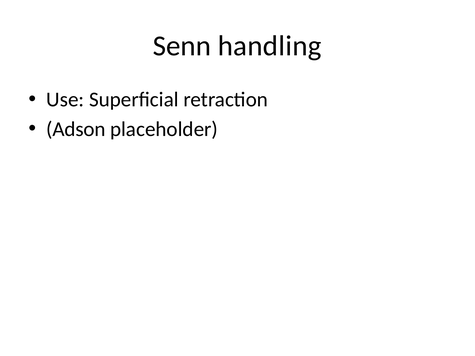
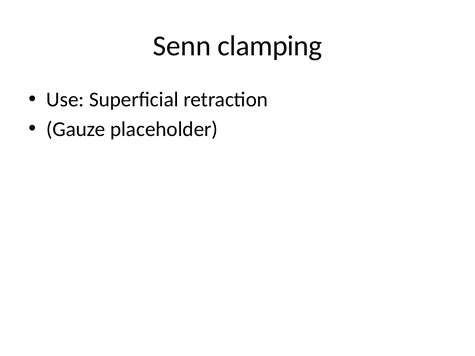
handling: handling -> clamping
Adson: Adson -> Gauze
